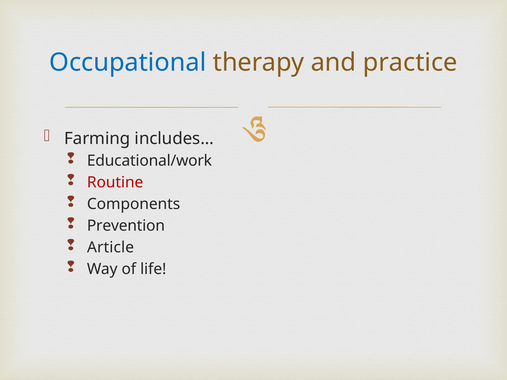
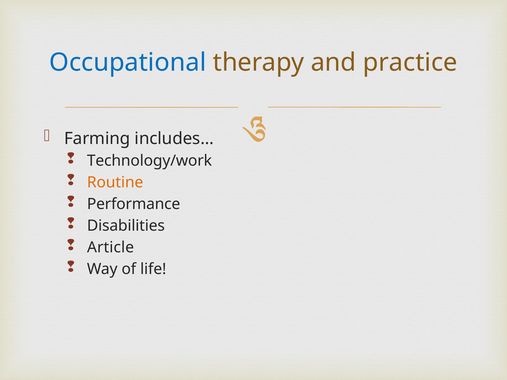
Educational/work: Educational/work -> Technology/work
Routine colour: red -> orange
Components: Components -> Performance
Prevention: Prevention -> Disabilities
